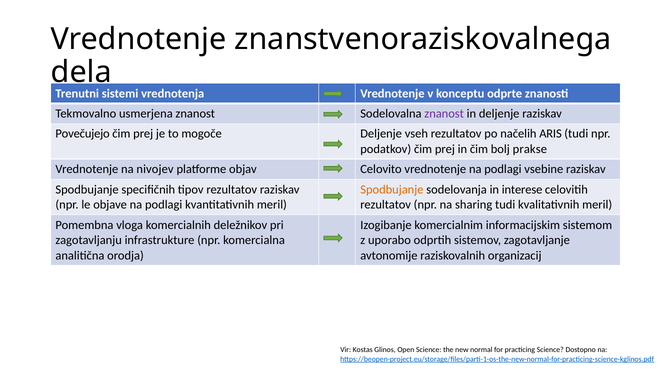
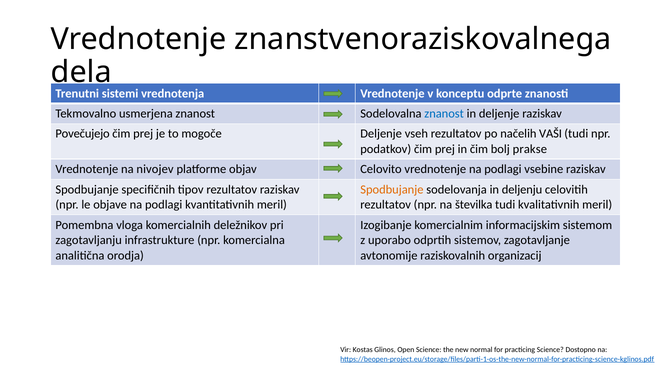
znanost at (444, 114) colour: purple -> blue
ARIS: ARIS -> VAŠI
interese: interese -> deljenju
sharing: sharing -> številka
